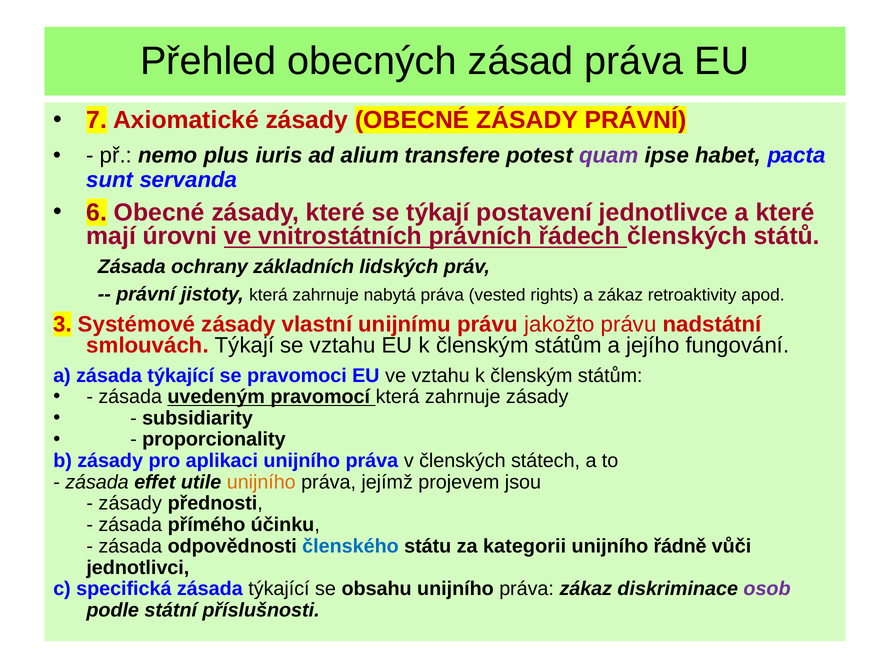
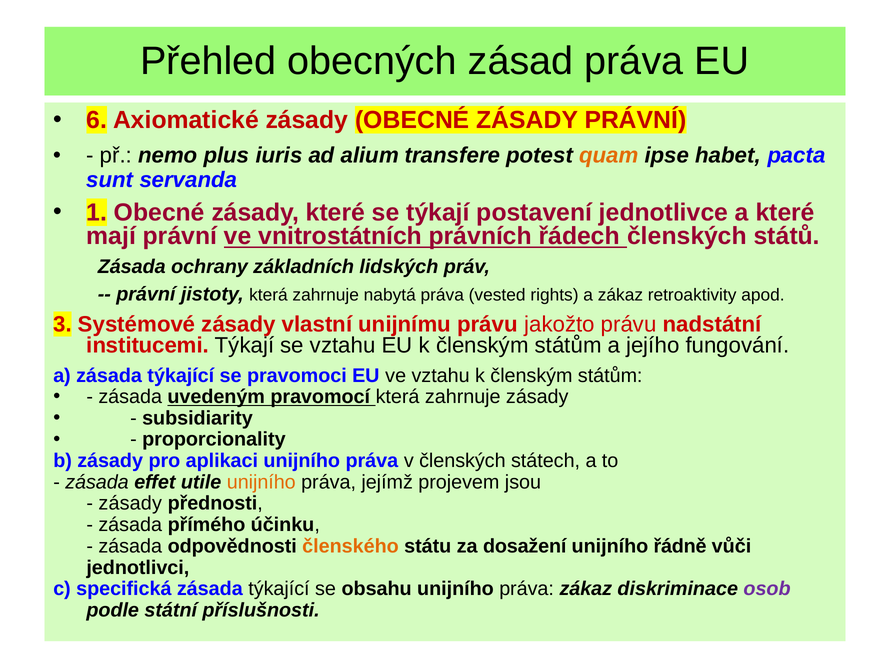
7: 7 -> 6
quam colour: purple -> orange
6: 6 -> 1
mají úrovni: úrovni -> právní
smlouvách: smlouvách -> institucemi
členského colour: blue -> orange
kategorii: kategorii -> dosažení
